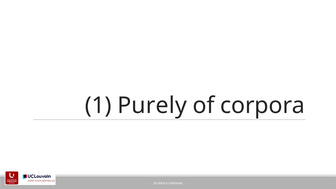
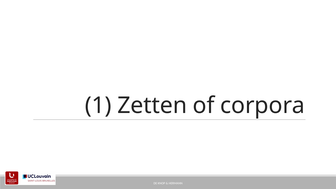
Purely: Purely -> Zetten
